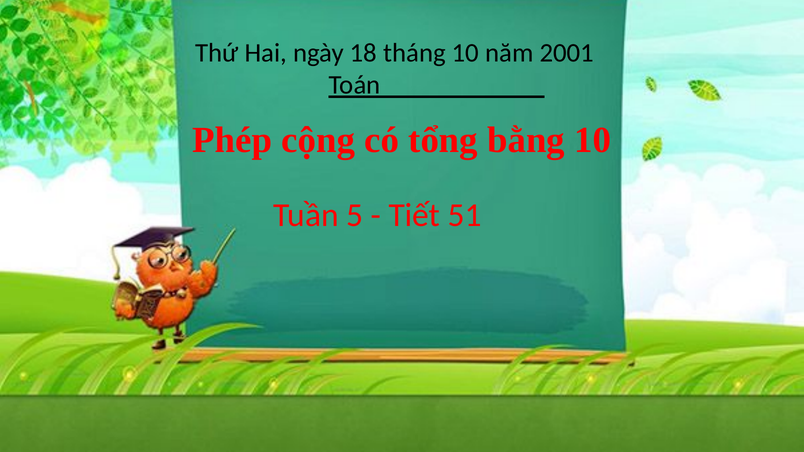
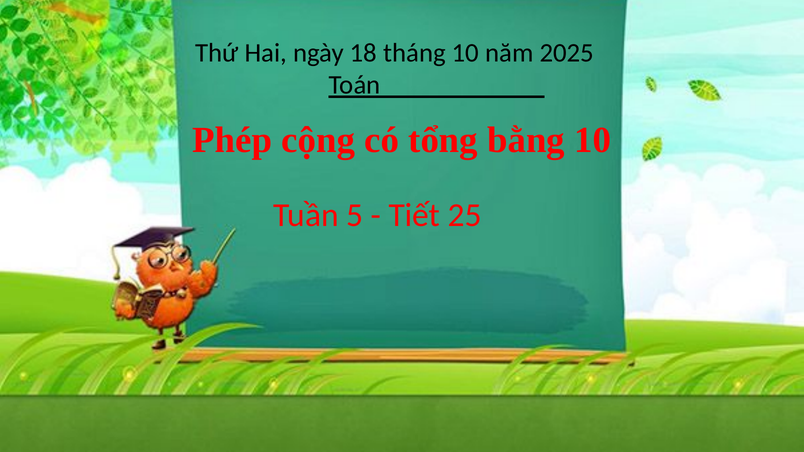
2001: 2001 -> 2025
51: 51 -> 25
